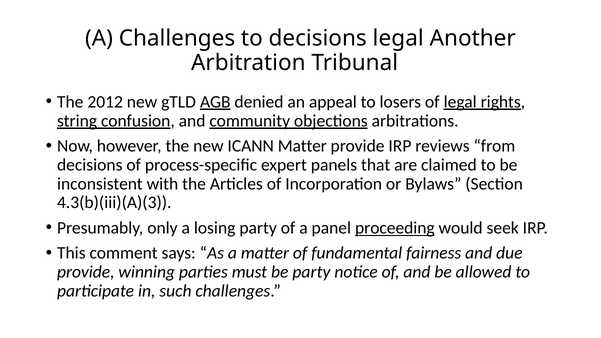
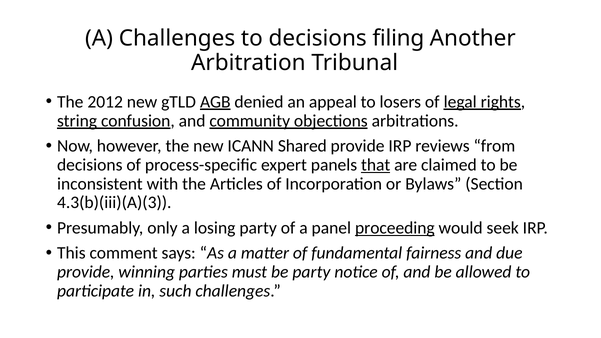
decisions legal: legal -> filing
ICANN Matter: Matter -> Shared
that underline: none -> present
